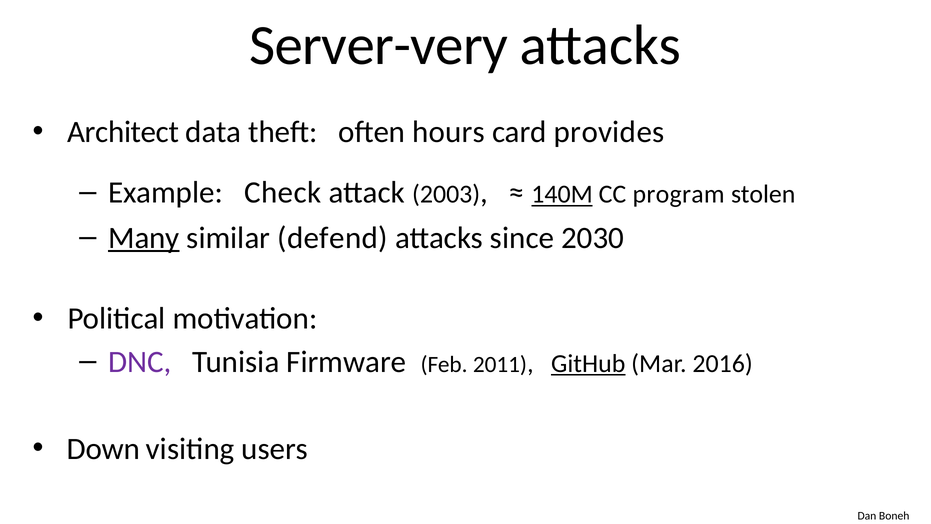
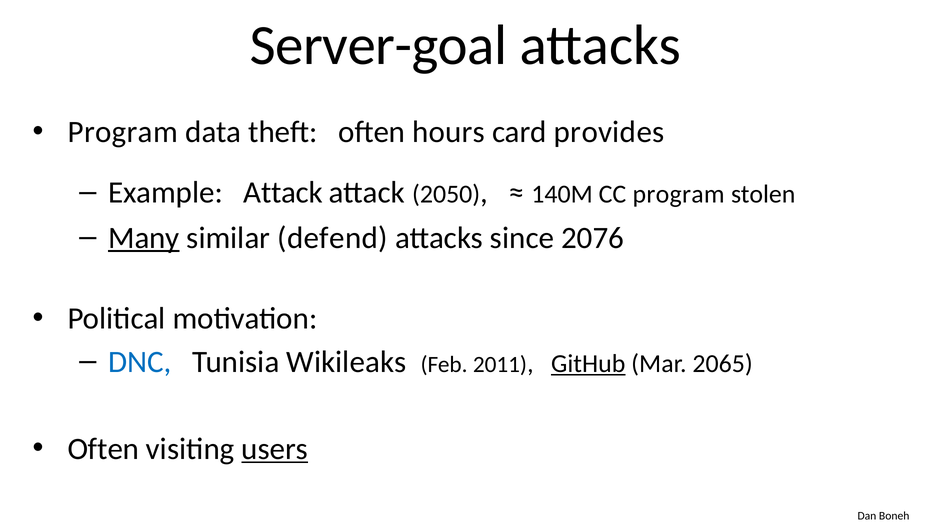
Server-very: Server-very -> Server-goal
Architect at (123, 132): Architect -> Program
Example Check: Check -> Attack
2003: 2003 -> 2050
140M underline: present -> none
2030: 2030 -> 2076
DNC colour: purple -> blue
Firmware: Firmware -> Wikileaks
2016: 2016 -> 2065
Down at (103, 449): Down -> Often
users underline: none -> present
